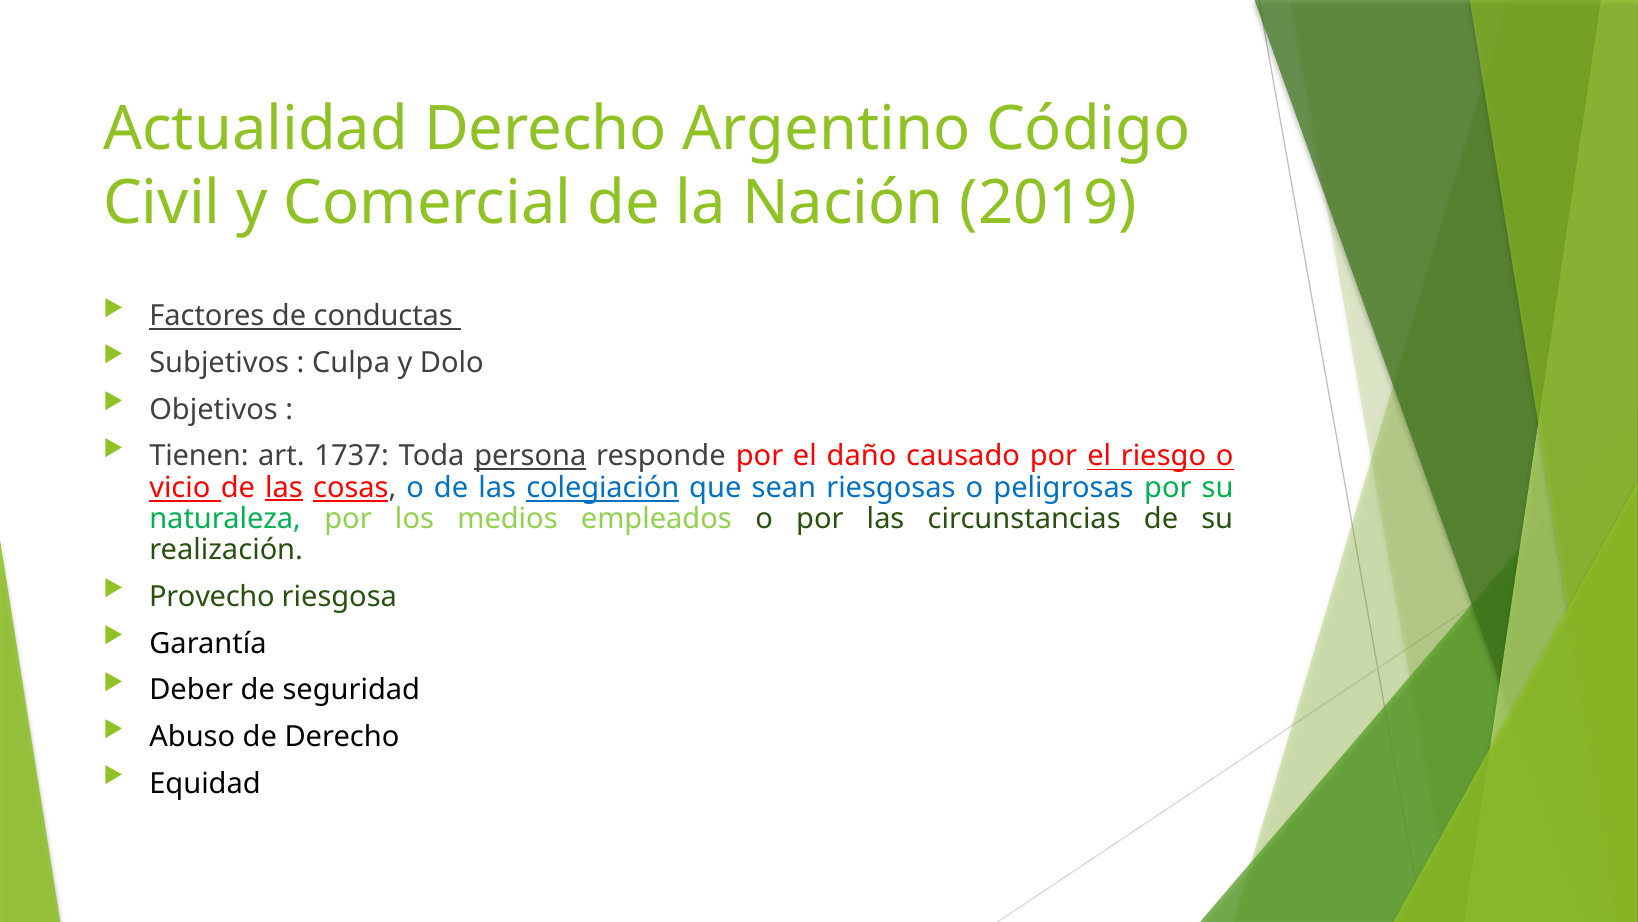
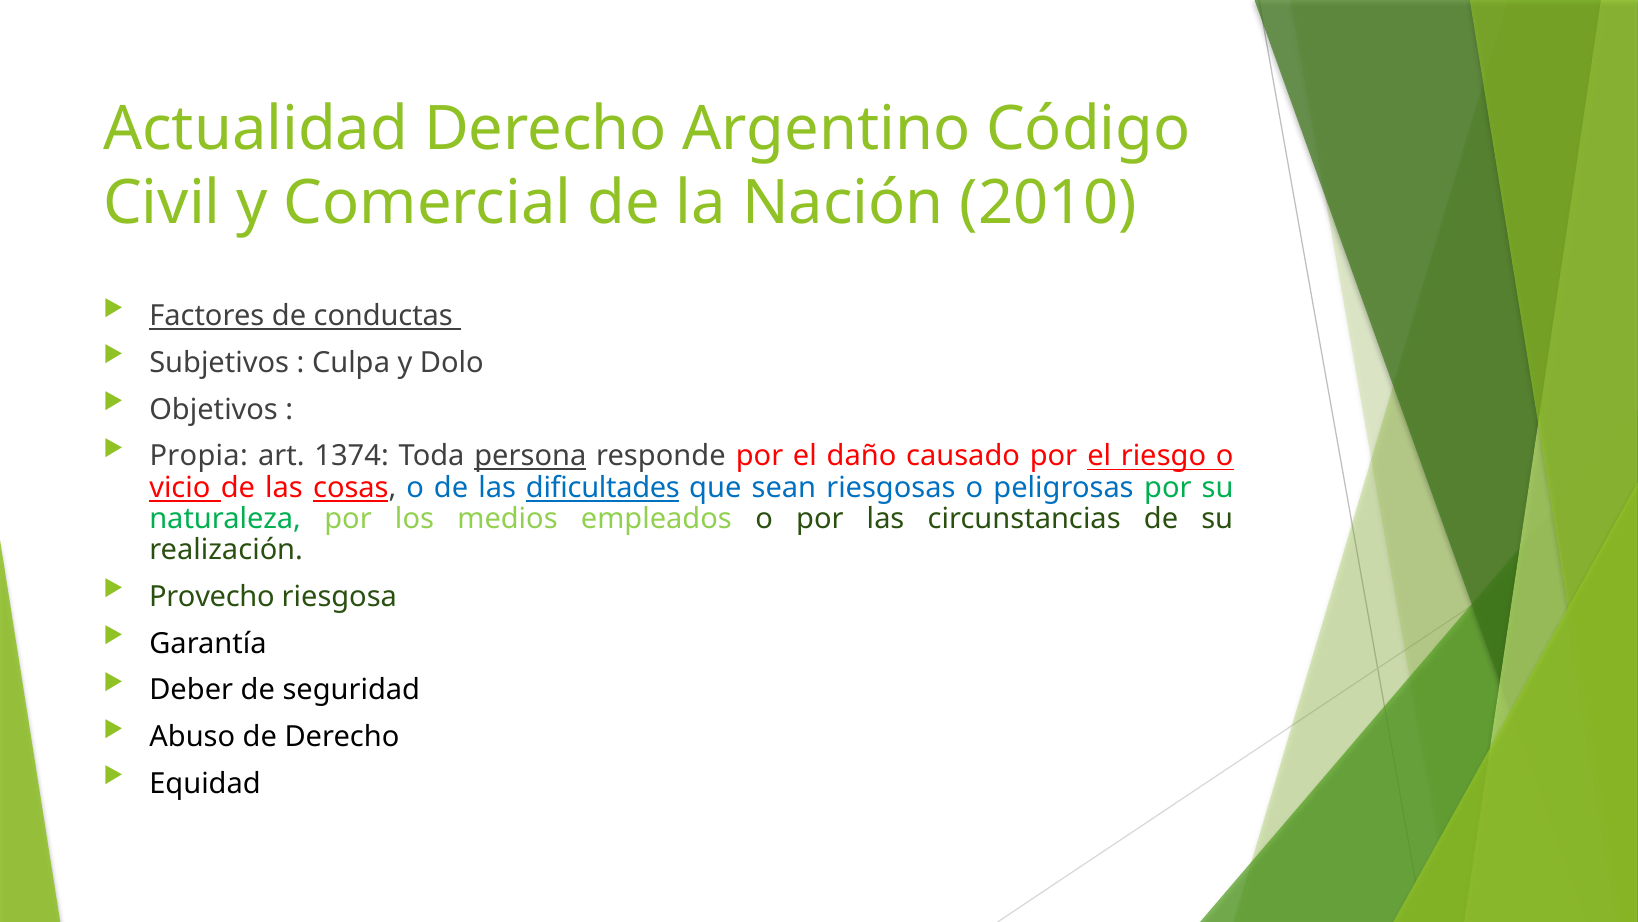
2019: 2019 -> 2010
Tienen: Tienen -> Propia
1737: 1737 -> 1374
las at (284, 487) underline: present -> none
colegiación: colegiación -> dificultades
